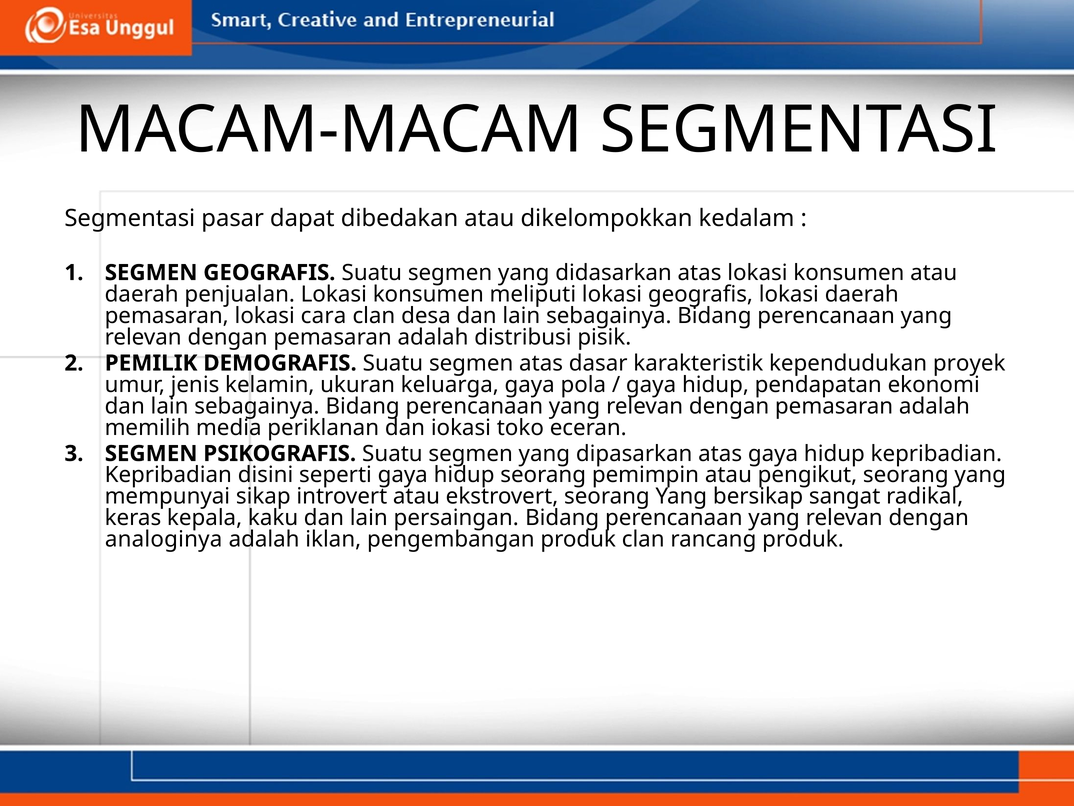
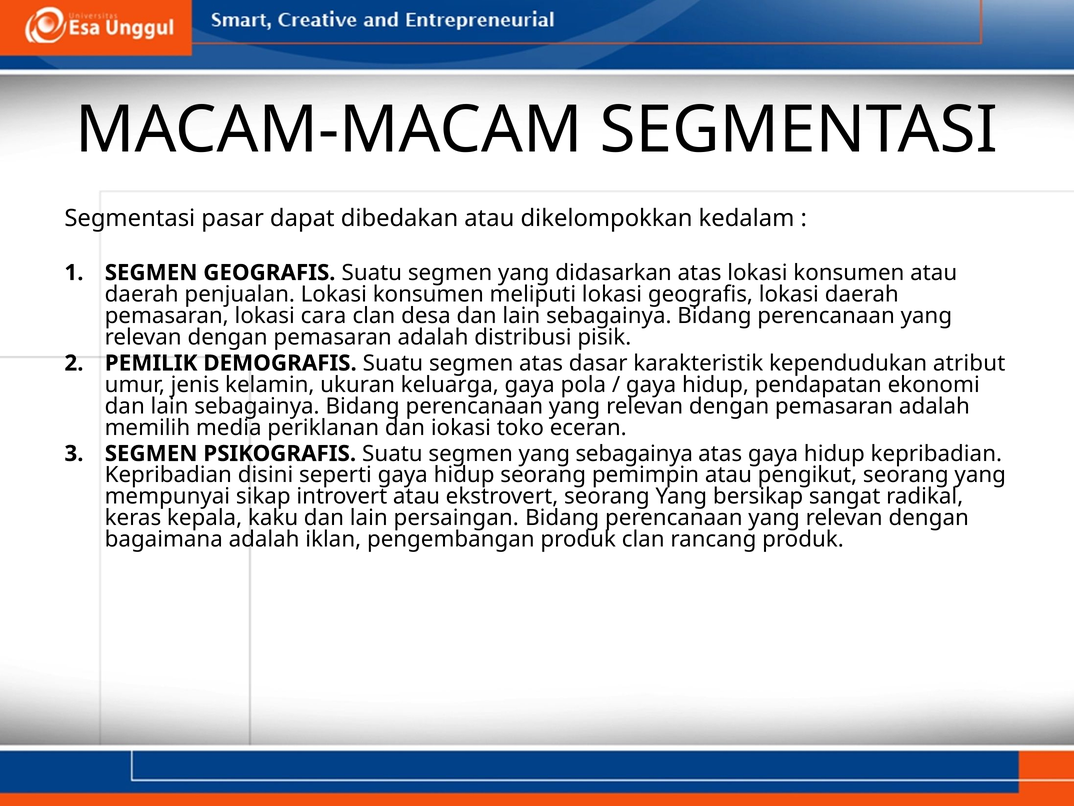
proyek: proyek -> atribut
yang dipasarkan: dipasarkan -> sebagainya
analoginya: analoginya -> bagaimana
